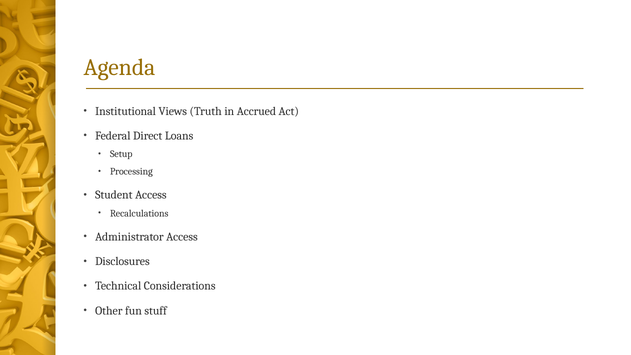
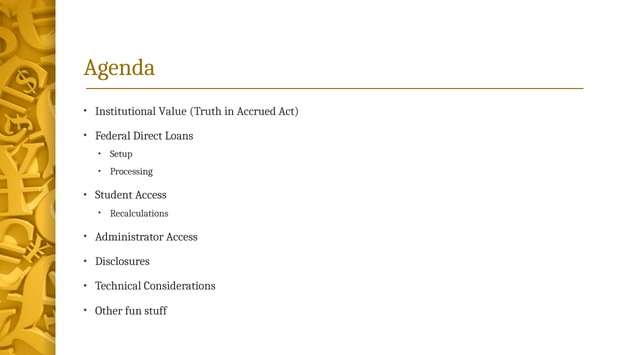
Views: Views -> Value
